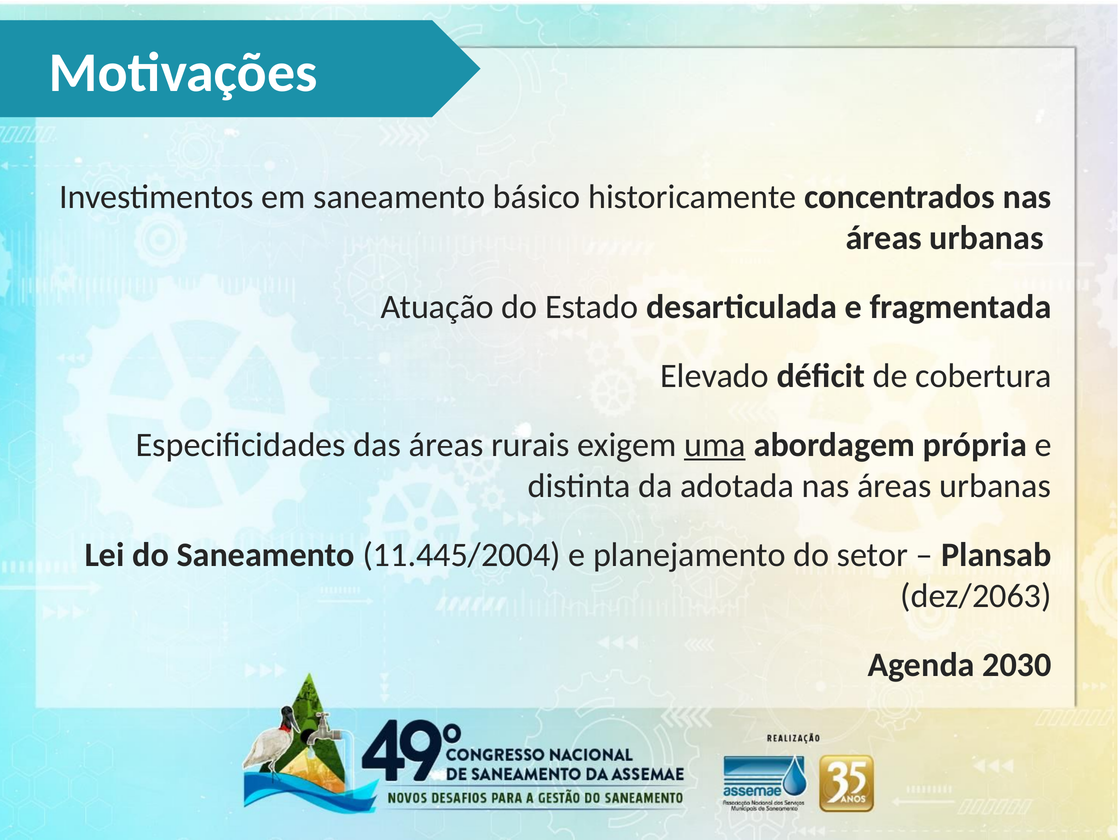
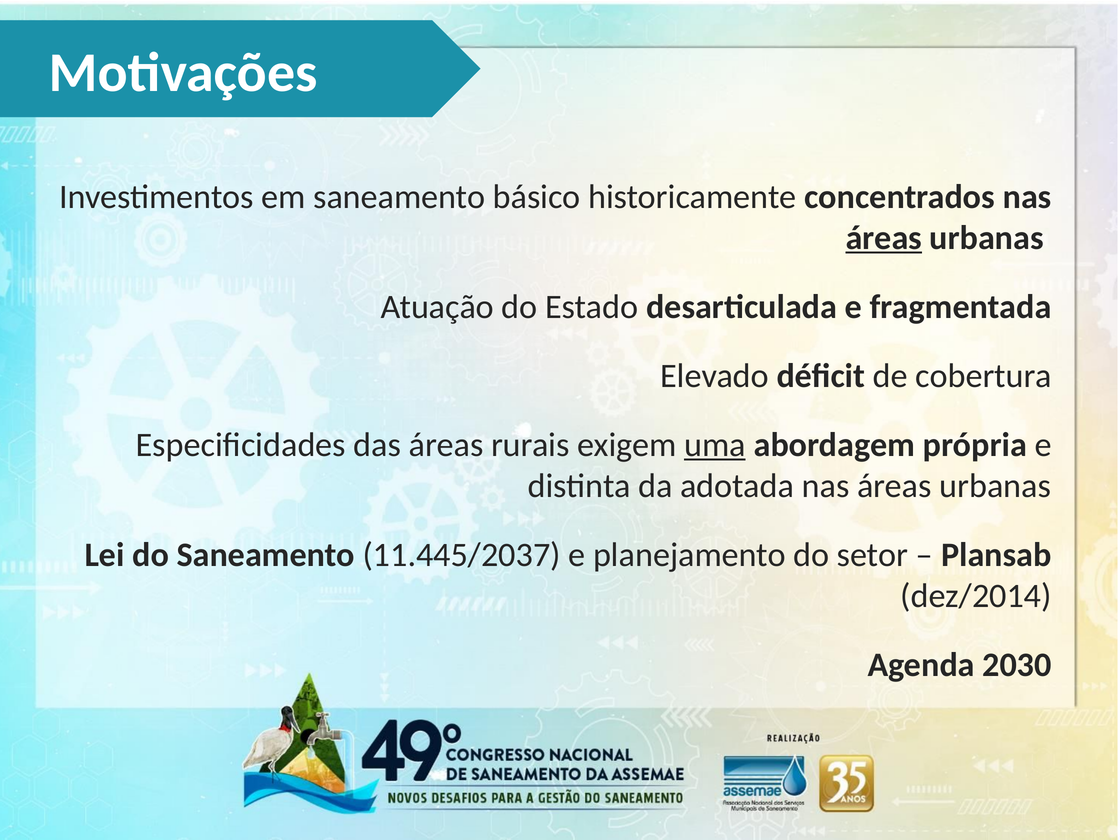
áreas at (884, 238) underline: none -> present
11.445/2004: 11.445/2004 -> 11.445/2037
dez/2063: dez/2063 -> dez/2014
